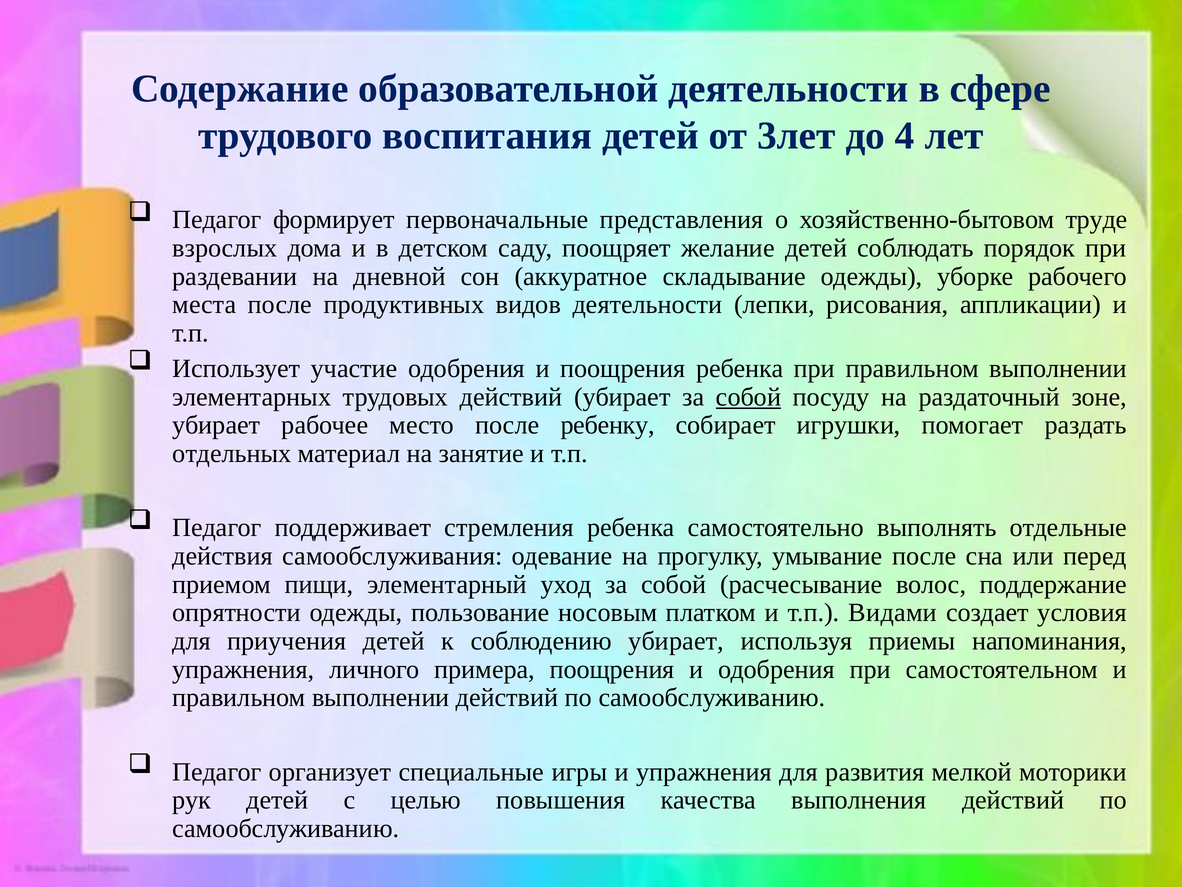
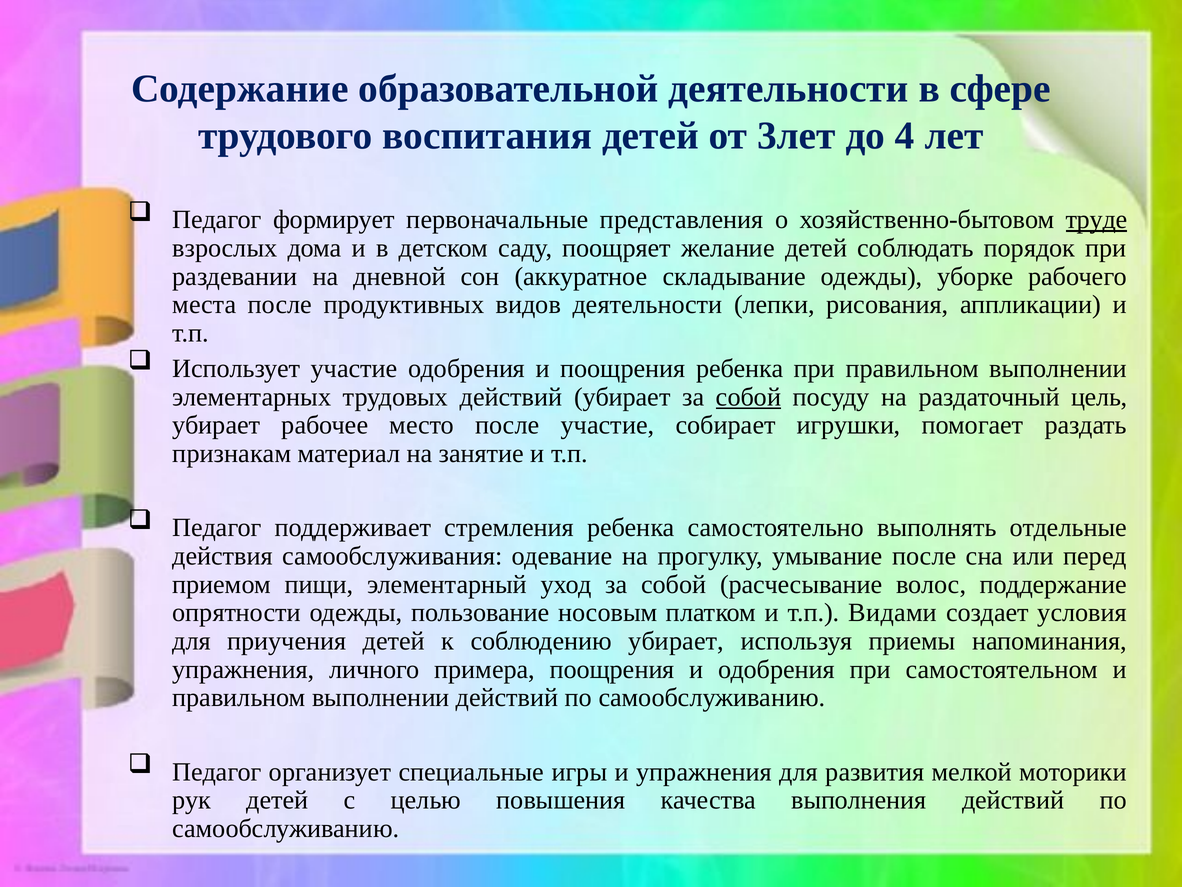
труде underline: none -> present
зоне: зоне -> цель
после ребенку: ребенку -> участие
отдельных: отдельных -> признакам
